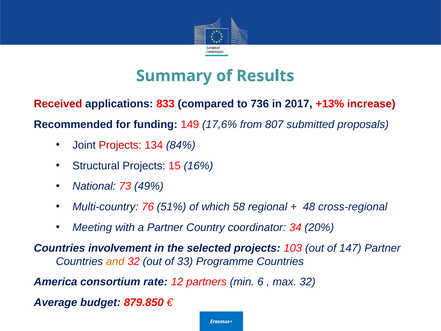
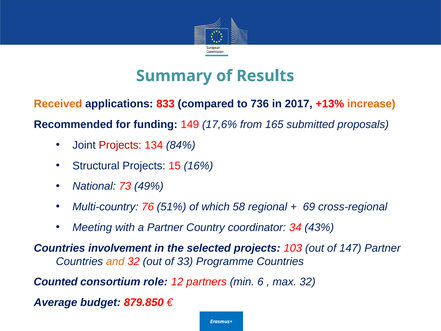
Received colour: red -> orange
increase colour: red -> orange
807: 807 -> 165
48: 48 -> 69
20%: 20% -> 43%
America: America -> Counted
rate: rate -> role
